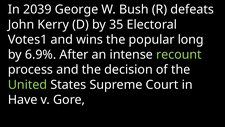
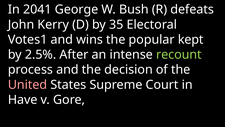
2039: 2039 -> 2041
long: long -> kept
6.9%: 6.9% -> 2.5%
United colour: light green -> pink
